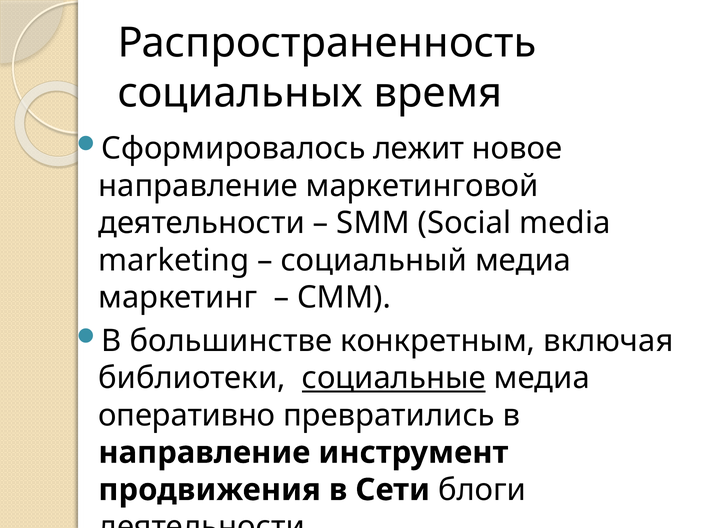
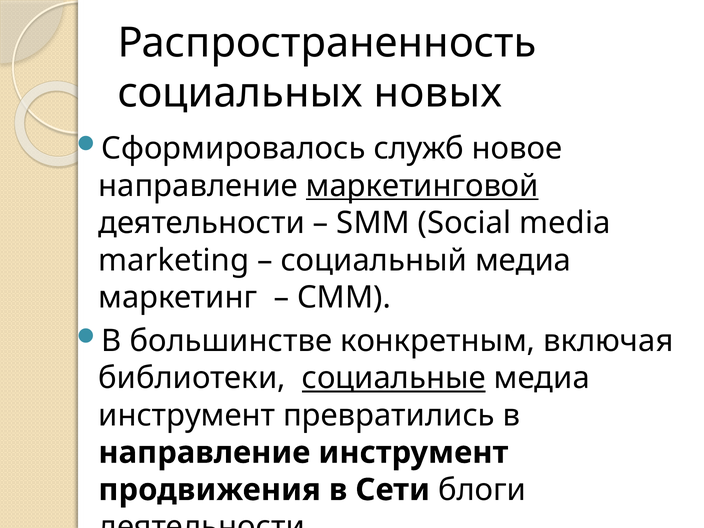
время: время -> новых
лежит: лежит -> служб
маркетинговой underline: none -> present
оперативно at (187, 415): оперативно -> инструмент
